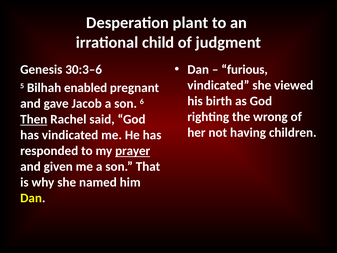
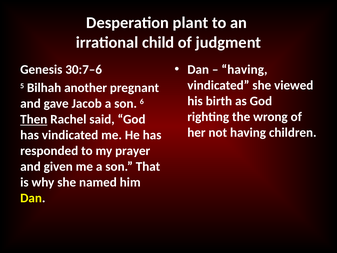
furious at (245, 69): furious -> having
30:3–6: 30:3–6 -> 30:7–6
enabled: enabled -> another
prayer underline: present -> none
